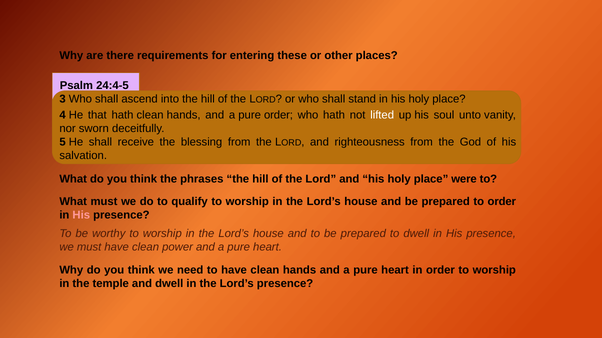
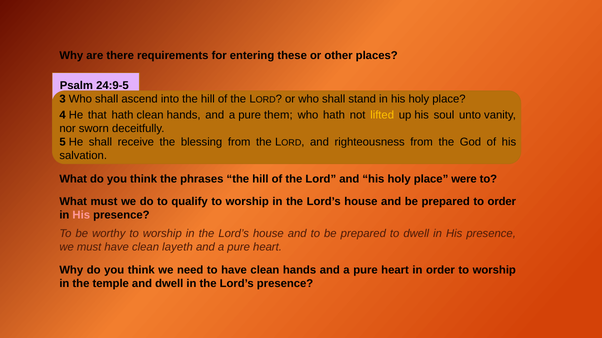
24:4-5: 24:4-5 -> 24:9-5
pure order: order -> them
lifted colour: white -> yellow
power: power -> layeth
